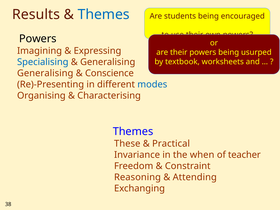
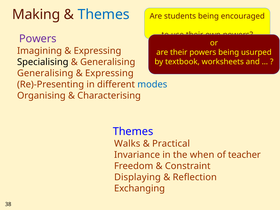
Results: Results -> Making
Powers at (38, 39) colour: black -> purple
Specialising colour: blue -> black
Conscience at (109, 73): Conscience -> Expressing
These: These -> Walks
Reasoning: Reasoning -> Displaying
Attending: Attending -> Reflection
